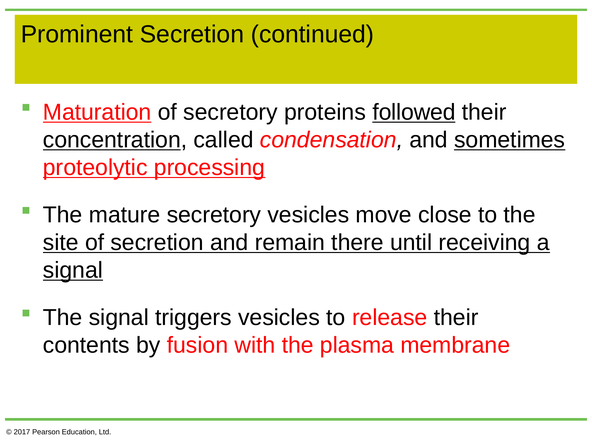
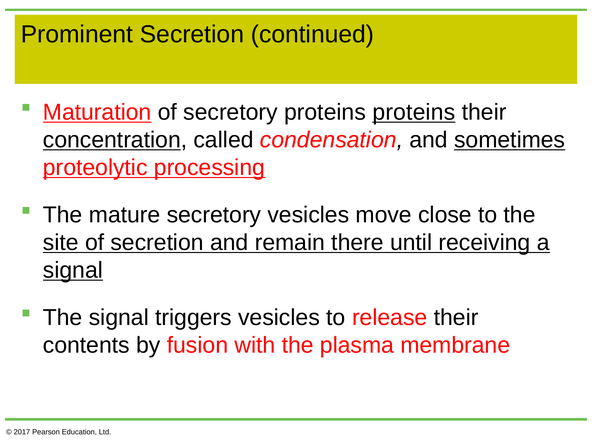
proteins followed: followed -> proteins
